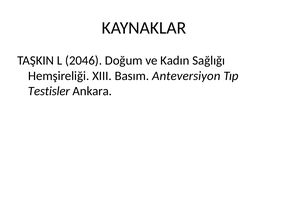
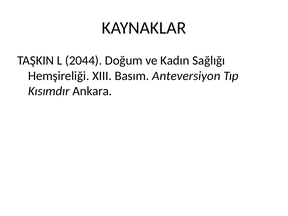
2046: 2046 -> 2044
Testisler: Testisler -> Kısımdır
